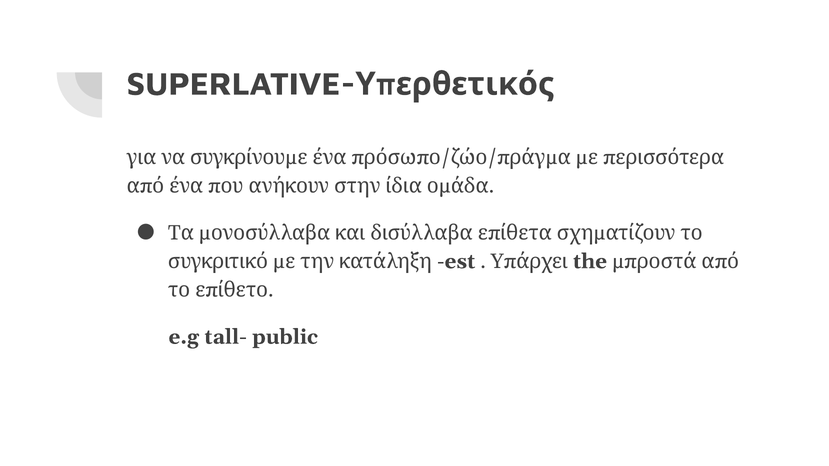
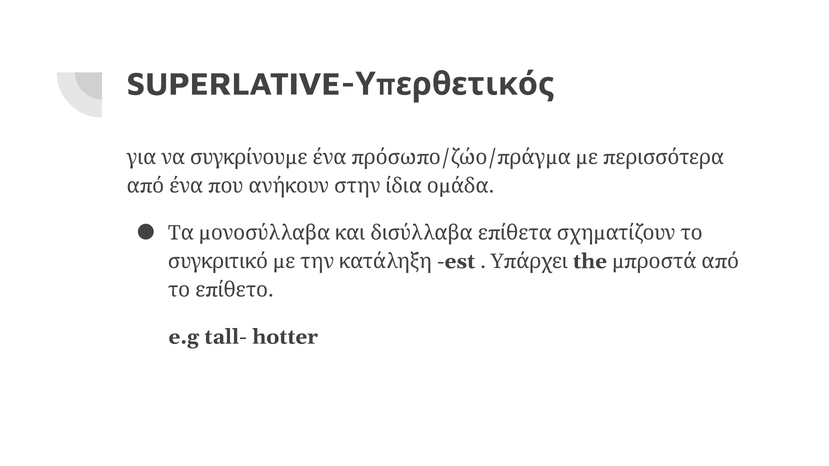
public: public -> hotter
